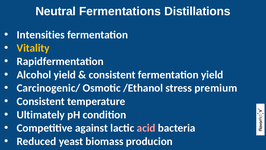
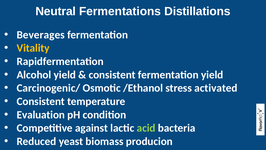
Intensities: Intensities -> Beverages
premium: premium -> activated
Ultimately: Ultimately -> Evaluation
acid colour: pink -> light green
